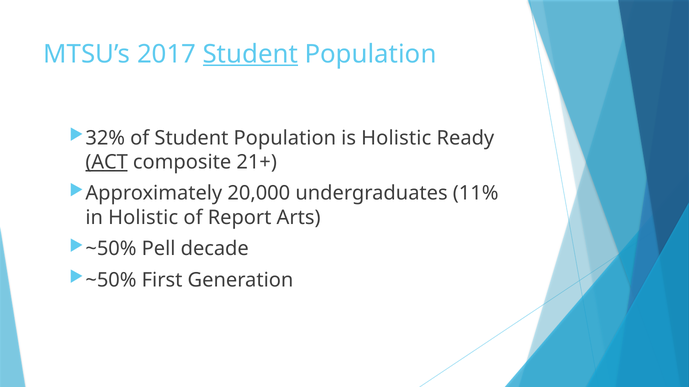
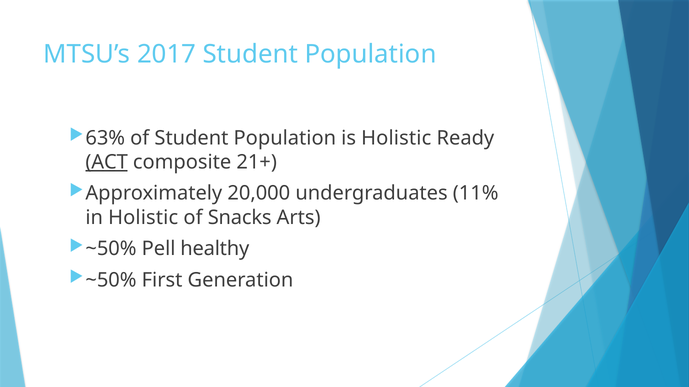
Student at (250, 54) underline: present -> none
32%: 32% -> 63%
Report: Report -> Snacks
decade: decade -> healthy
